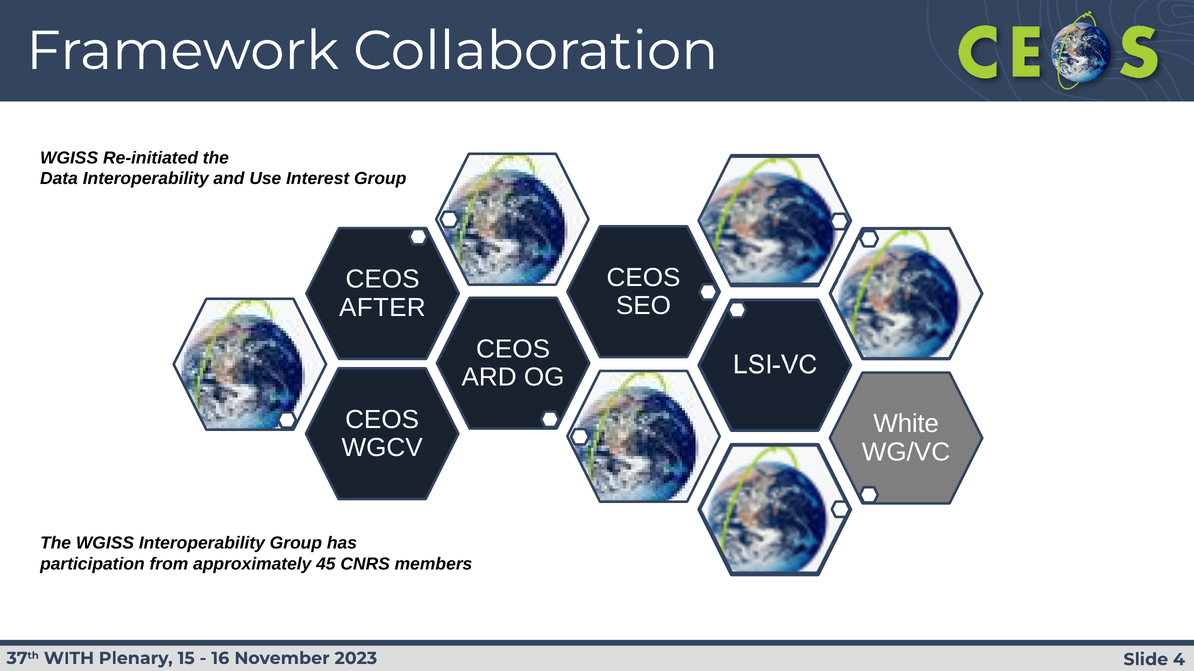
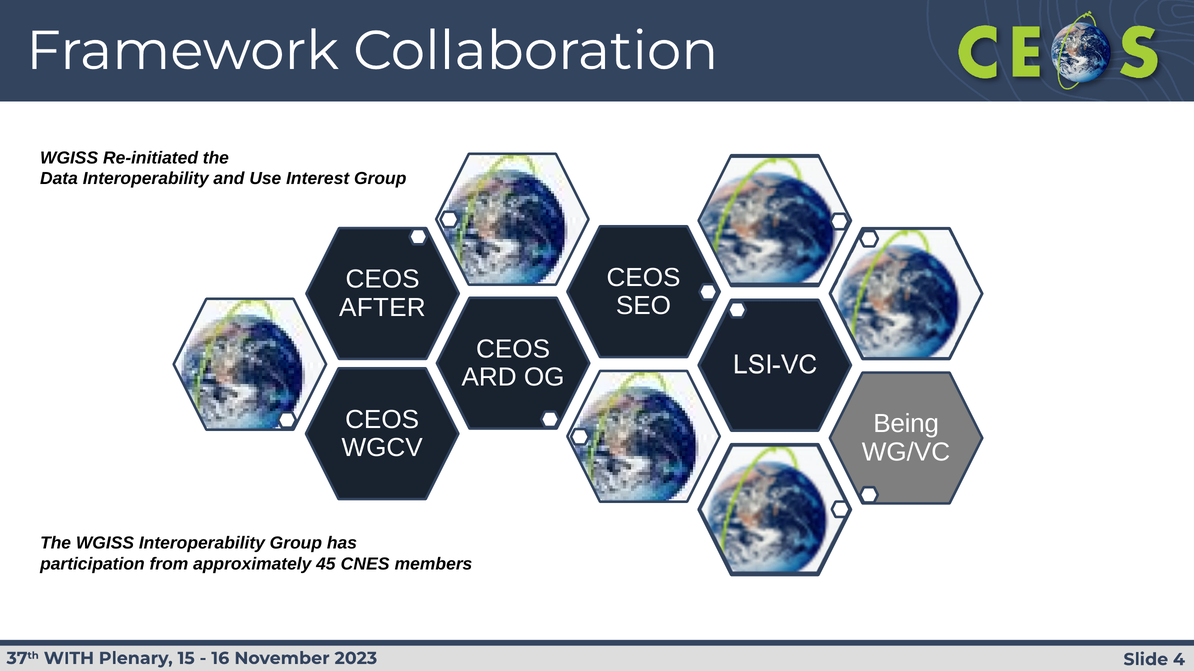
White: White -> Being
CNRS: CNRS -> CNES
